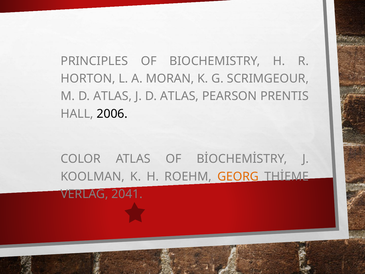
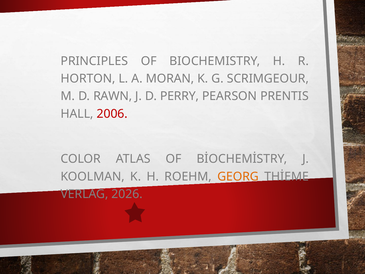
M D ATLAS: ATLAS -> RAWN
J D ATLAS: ATLAS -> PERRY
2006 colour: black -> red
2041: 2041 -> 2026
